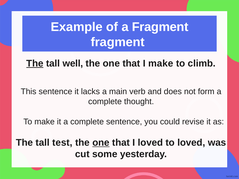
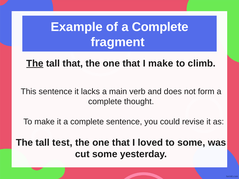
of a Fragment: Fragment -> Complete
tall well: well -> that
one at (101, 143) underline: present -> none
to loved: loved -> some
